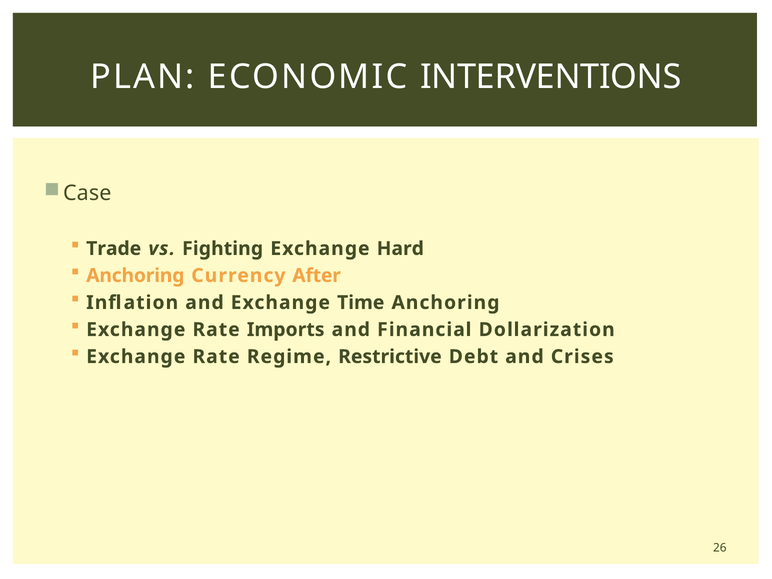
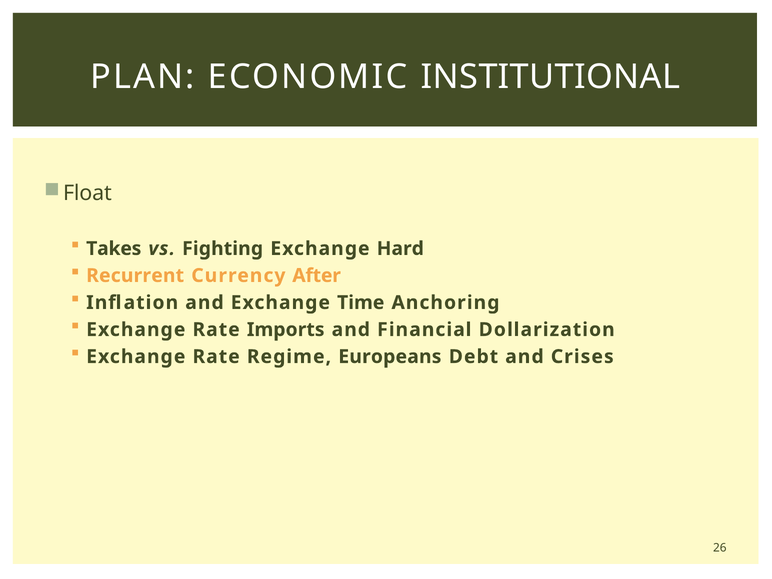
INTERVENTIONS: INTERVENTIONS -> INSTITUTIONAL
Case: Case -> Float
Trade: Trade -> Takes
Anchoring at (135, 276): Anchoring -> Recurrent
Restrictive: Restrictive -> Europeans
